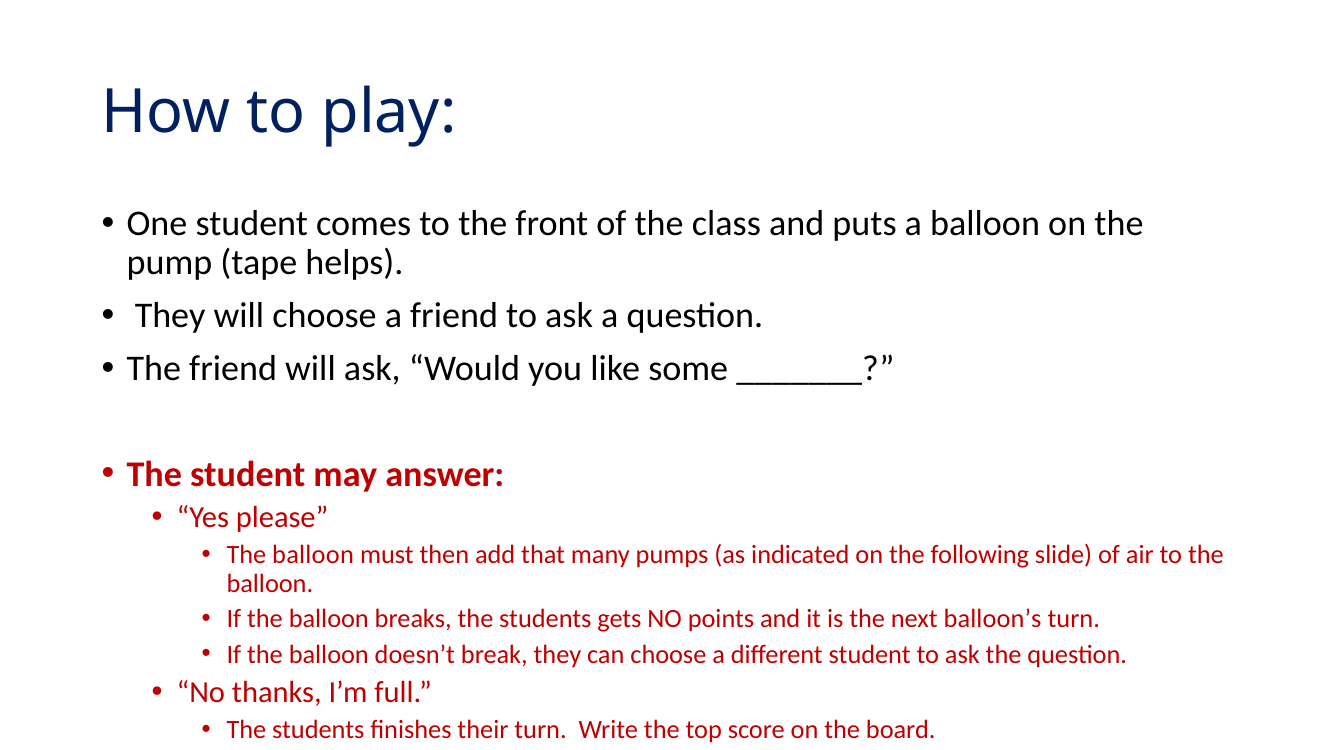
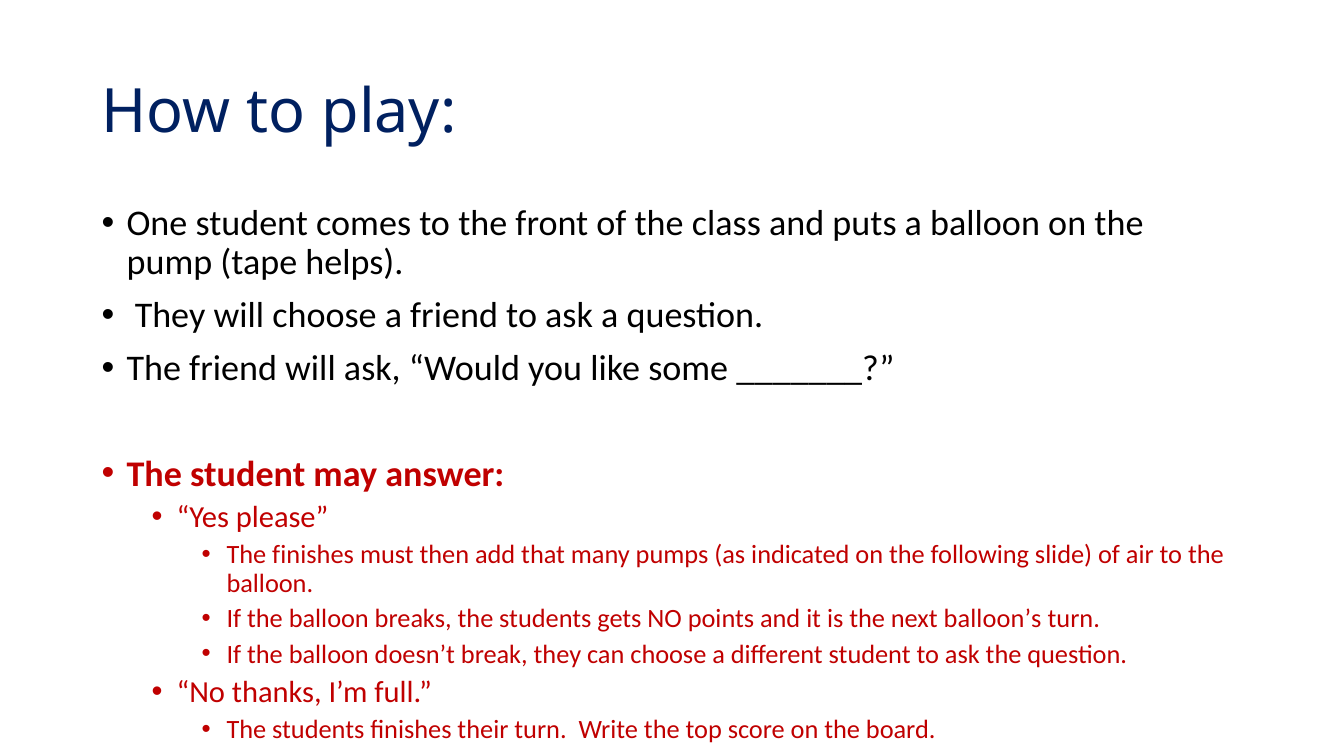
balloon at (313, 555): balloon -> finishes
